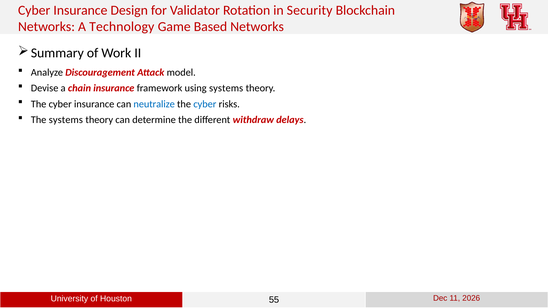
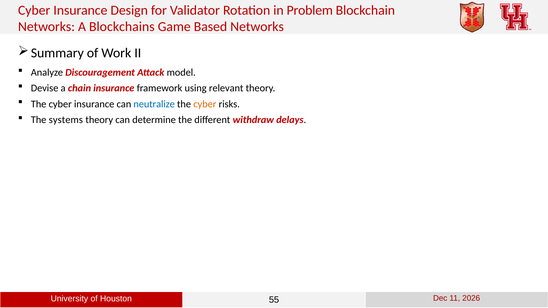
Security: Security -> Problem
Technology: Technology -> Blockchains
using systems: systems -> relevant
cyber at (205, 104) colour: blue -> orange
